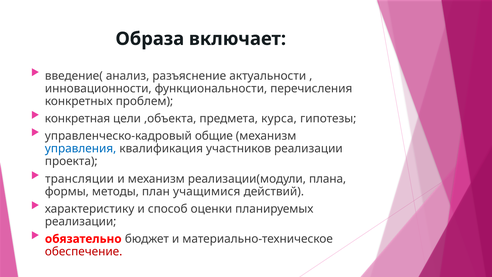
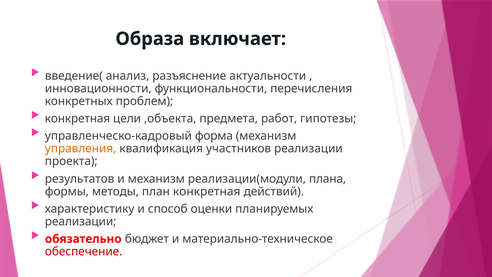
курса: курса -> работ
общие: общие -> форма
управления colour: blue -> orange
трансляции: трансляции -> результатов
план учащимися: учащимися -> конкретная
